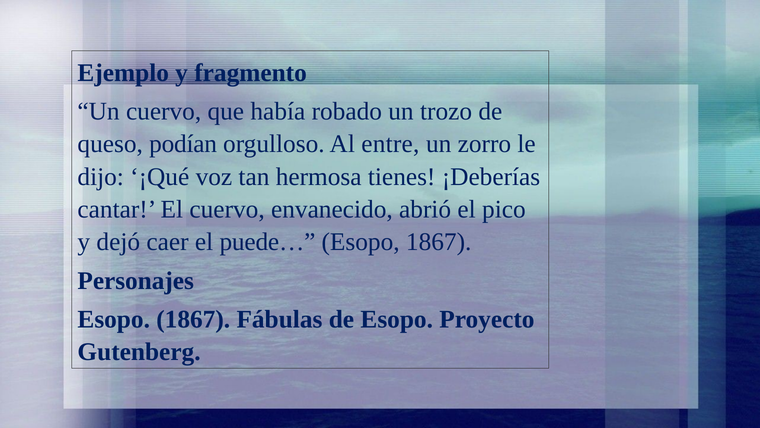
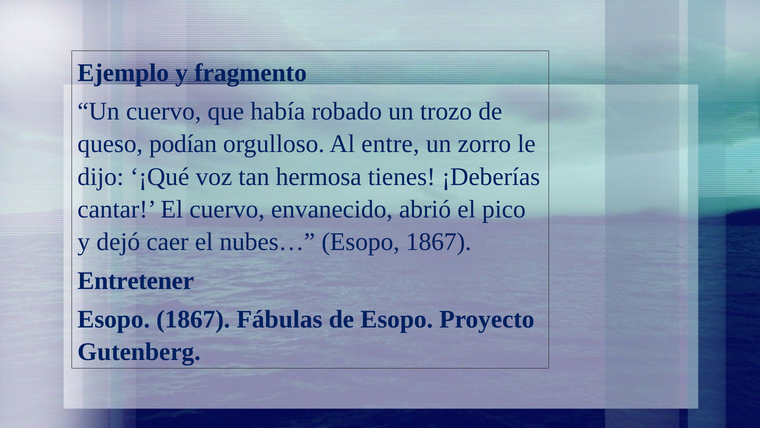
puede…: puede… -> nubes…
Personajes: Personajes -> Entretener
